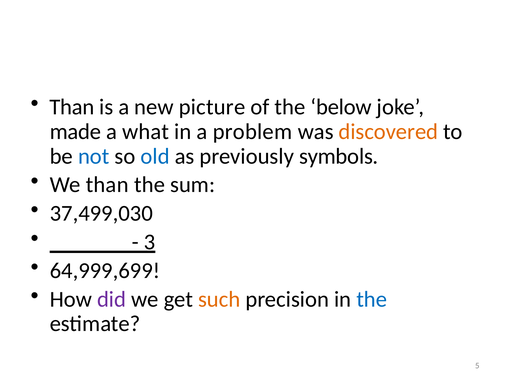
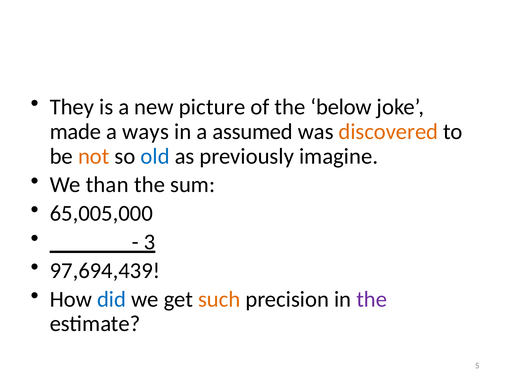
Than at (72, 107): Than -> They
what: what -> ways
problem: problem -> assumed
not colour: blue -> orange
symbols: symbols -> imagine
37,499,030: 37,499,030 -> 65,005,000
64,999,699: 64,999,699 -> 97,694,439
did colour: purple -> blue
the at (372, 299) colour: blue -> purple
